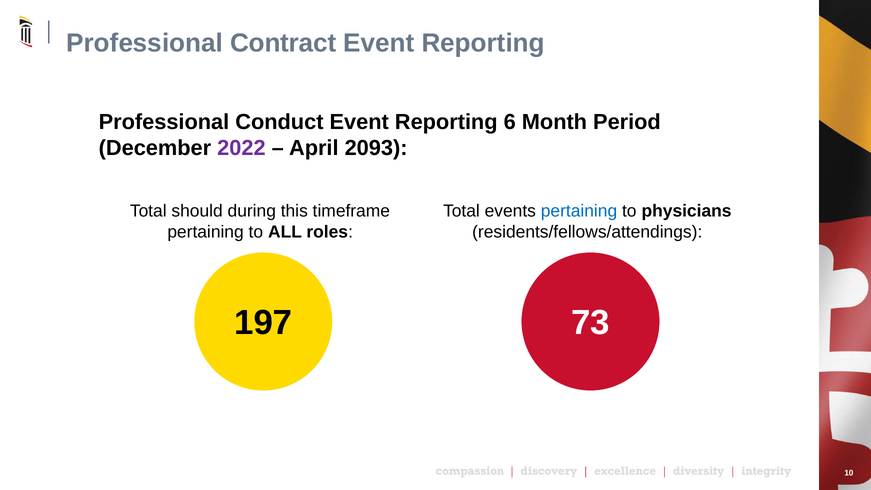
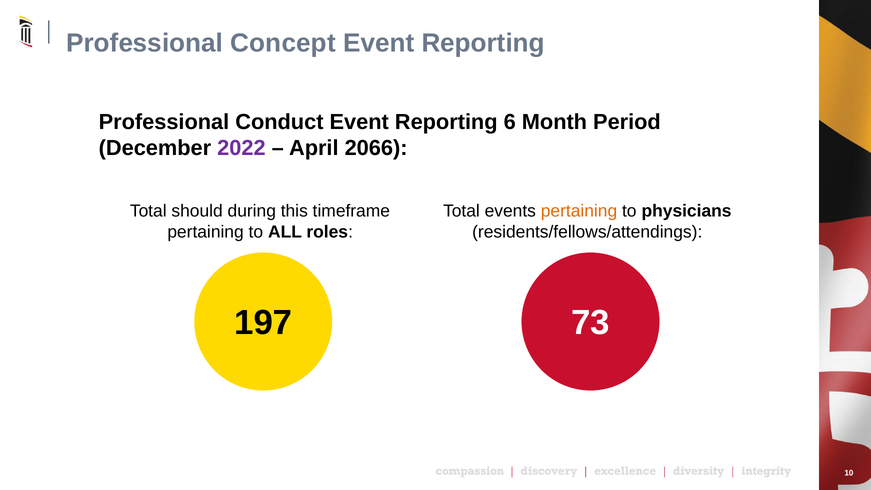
Contract: Contract -> Concept
2093: 2093 -> 2066
pertaining at (579, 211) colour: blue -> orange
